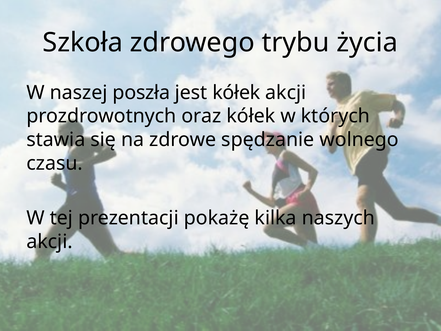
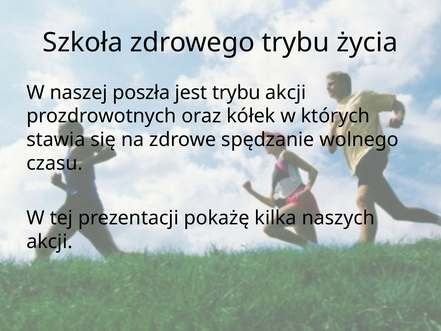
jest kółek: kółek -> trybu
